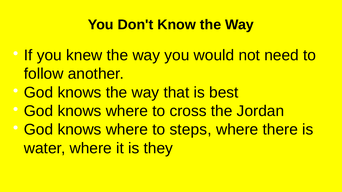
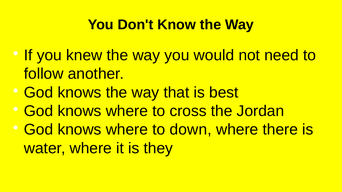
steps: steps -> down
